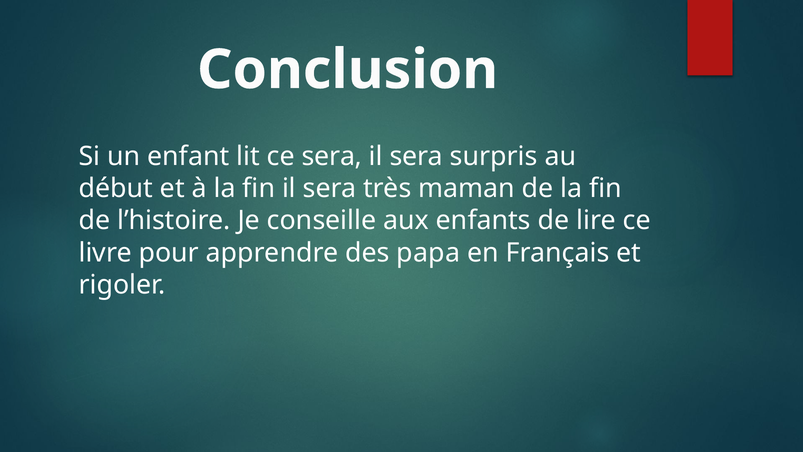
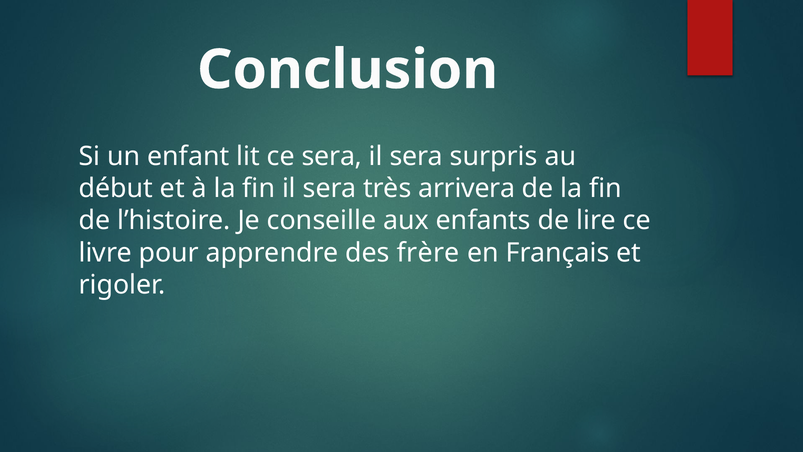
maman: maman -> arrivera
papa: papa -> frère
